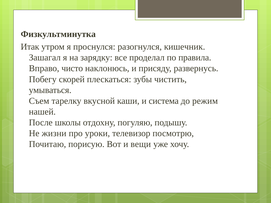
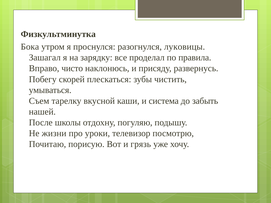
Итак: Итак -> Бока
кишечник: кишечник -> луковицы
режим: режим -> забыть
вещи: вещи -> грязь
